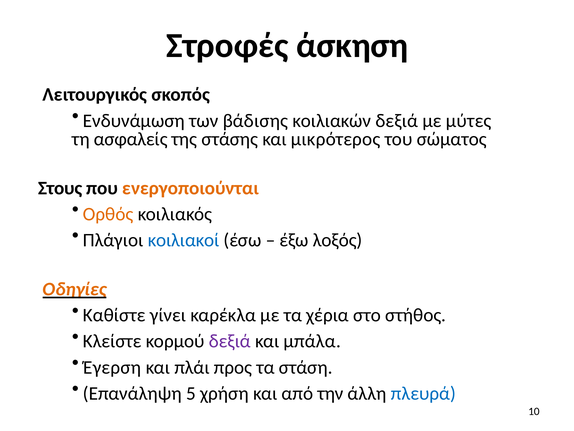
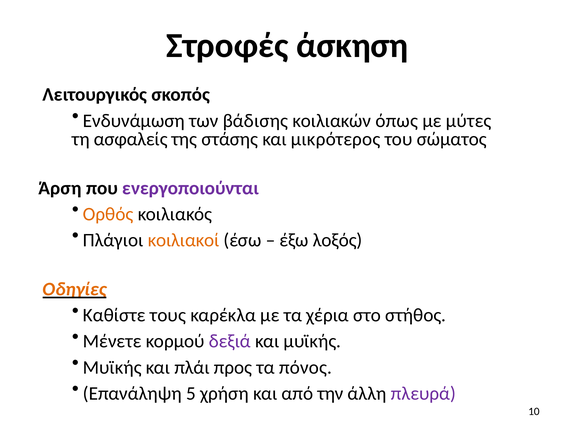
κοιλιακών δεξιά: δεξιά -> όπως
Στους: Στους -> Άρση
ενεργοποιούνται colour: orange -> purple
κοιλιακοί colour: blue -> orange
γίνει: γίνει -> τους
Κλείστε: Κλείστε -> Μένετε
και μπάλα: μπάλα -> μυϊκής
Έγερση at (112, 367): Έγερση -> Μυϊκής
στάση: στάση -> πόνος
πλευρά colour: blue -> purple
